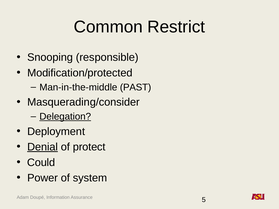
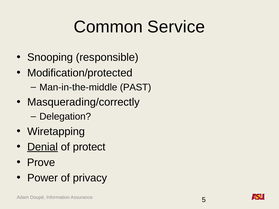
Restrict: Restrict -> Service
Masquerading/consider: Masquerading/consider -> Masquerading/correctly
Delegation underline: present -> none
Deployment: Deployment -> Wiretapping
Could: Could -> Prove
system: system -> privacy
